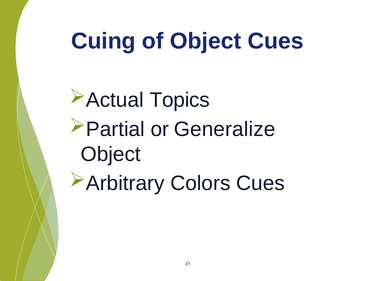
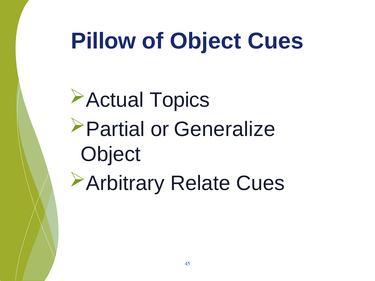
Cuing: Cuing -> Pillow
Colors: Colors -> Relate
